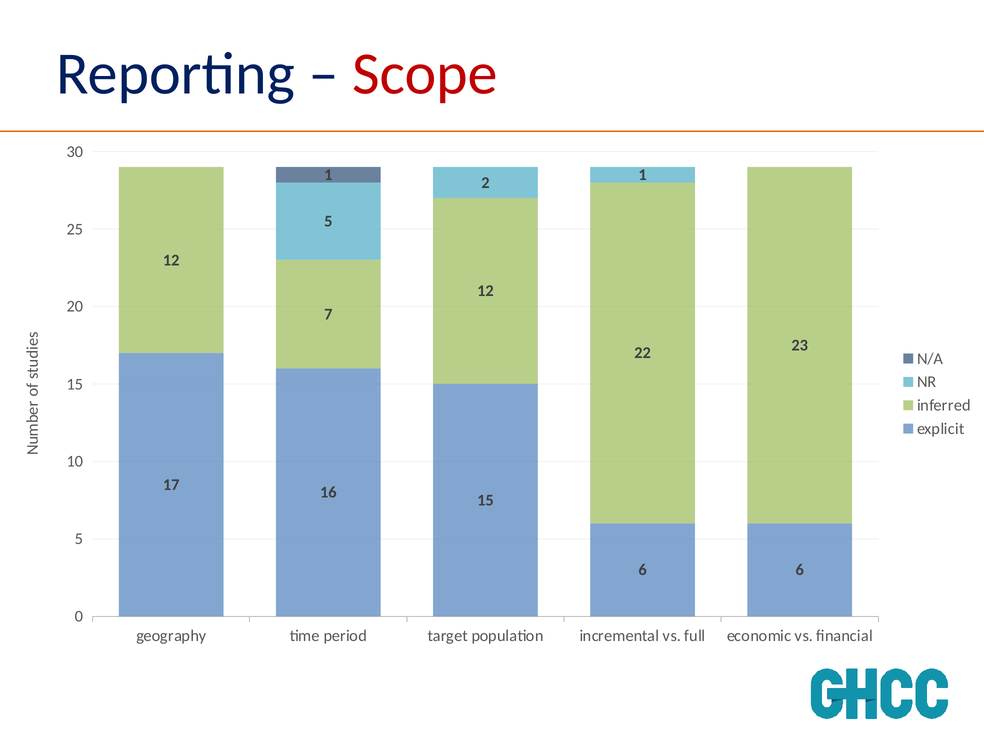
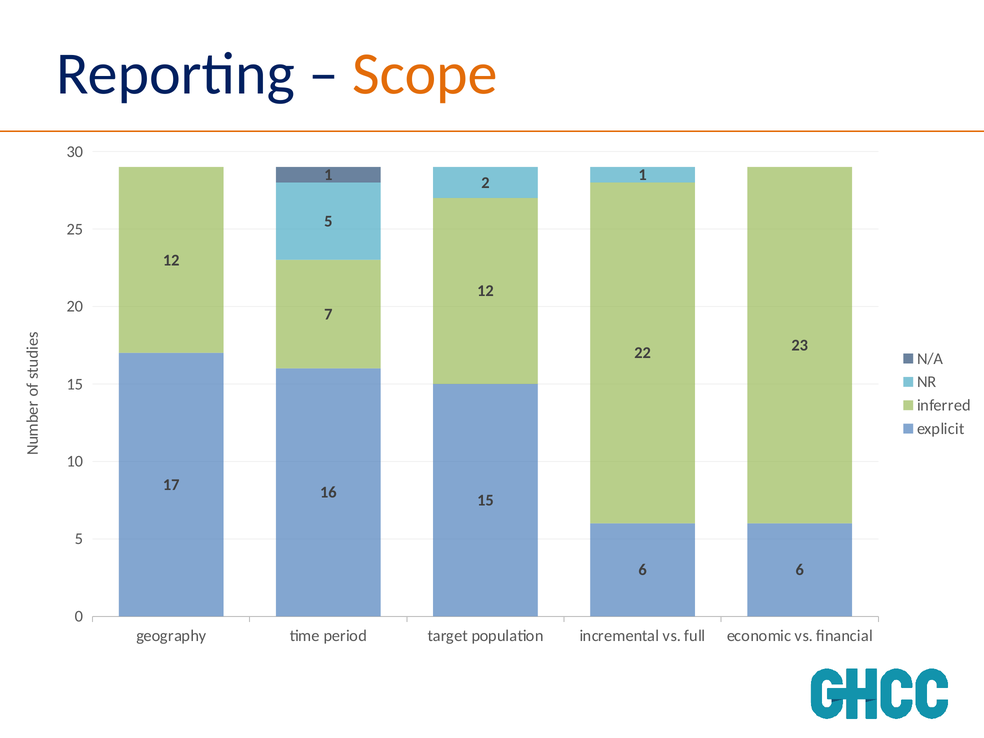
Scope colour: red -> orange
